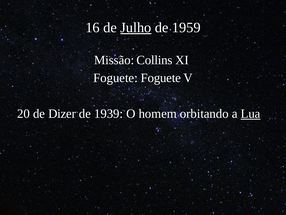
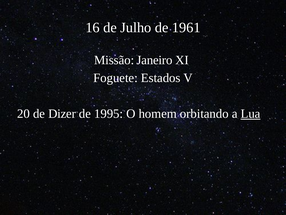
Julho underline: present -> none
1959: 1959 -> 1961
Collins: Collins -> Janeiro
Foguete Foguete: Foguete -> Estados
1939: 1939 -> 1995
